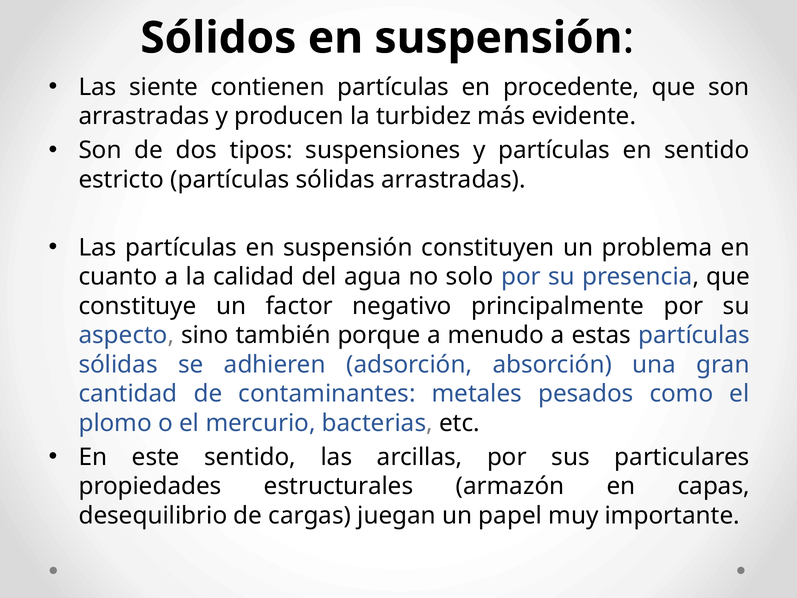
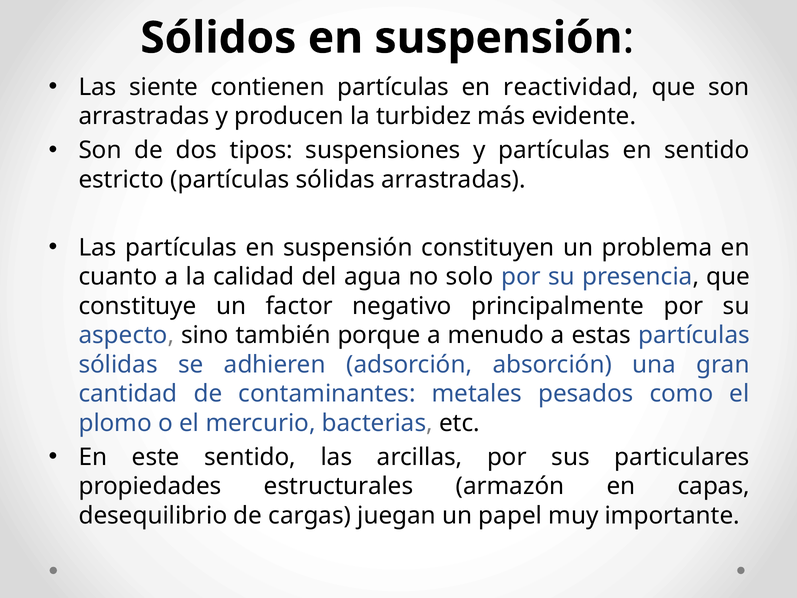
procedente: procedente -> reactividad
